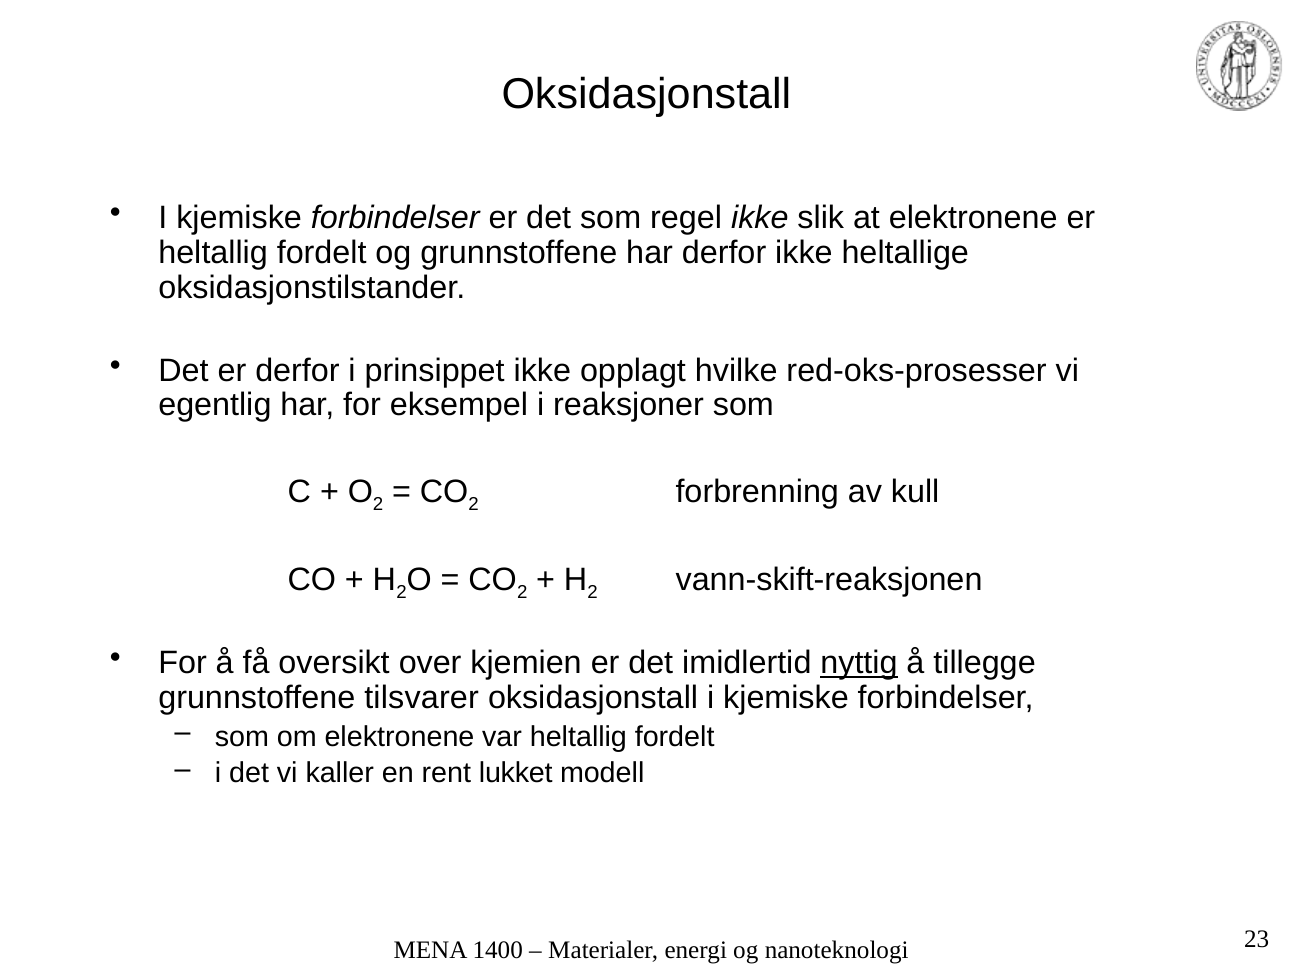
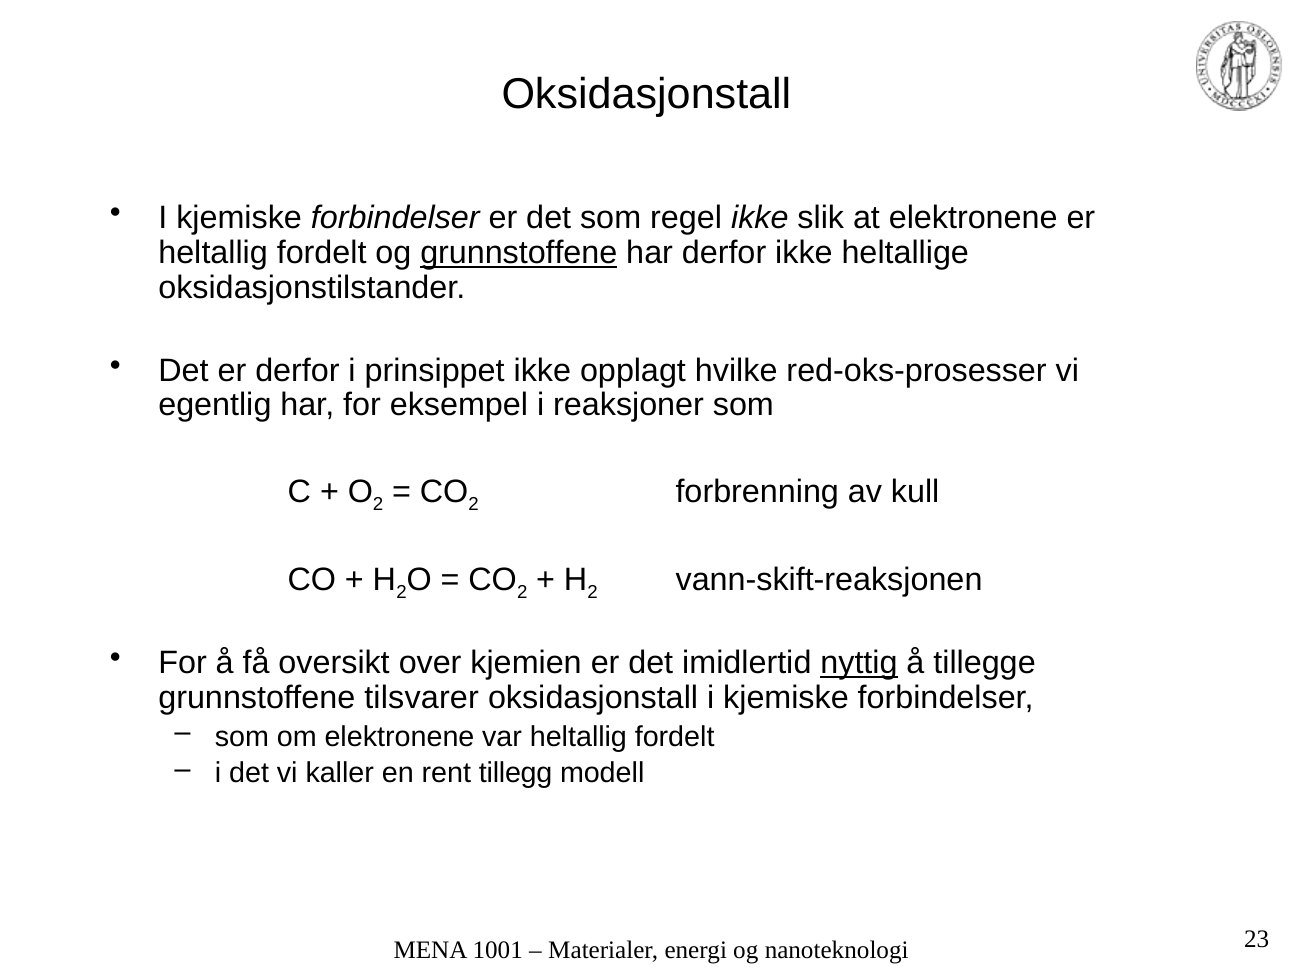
grunnstoffene at (519, 253) underline: none -> present
lukket: lukket -> tillegg
1400: 1400 -> 1001
